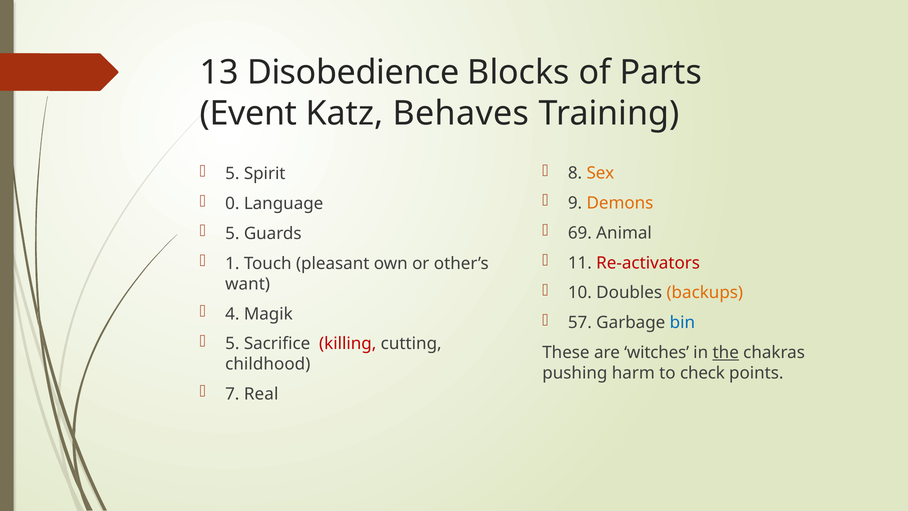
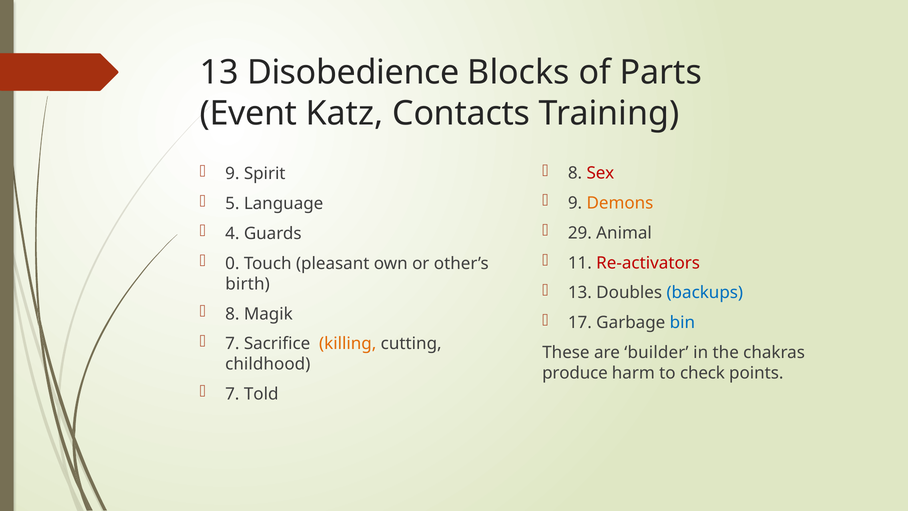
Behaves: Behaves -> Contacts
Sex colour: orange -> red
5 at (232, 174): 5 -> 9
0: 0 -> 5
69: 69 -> 29
5 at (232, 234): 5 -> 4
1: 1 -> 0
want: want -> birth
10 at (580, 293): 10 -> 13
backups colour: orange -> blue
4 at (232, 314): 4 -> 8
57: 57 -> 17
5 at (232, 344): 5 -> 7
killing colour: red -> orange
witches: witches -> builder
the underline: present -> none
pushing: pushing -> produce
Real: Real -> Told
